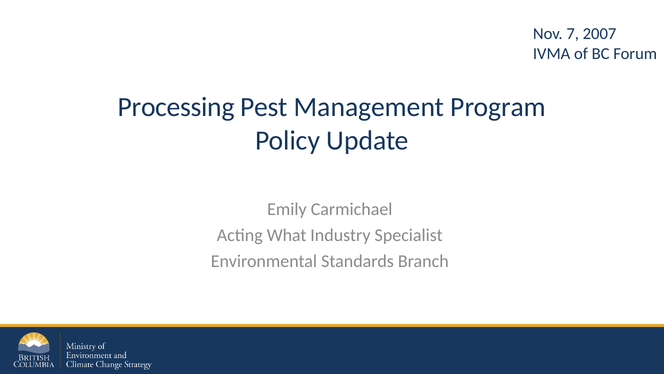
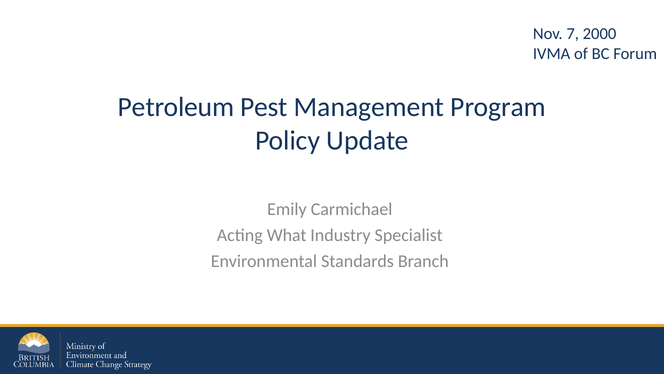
2007: 2007 -> 2000
Processing: Processing -> Petroleum
